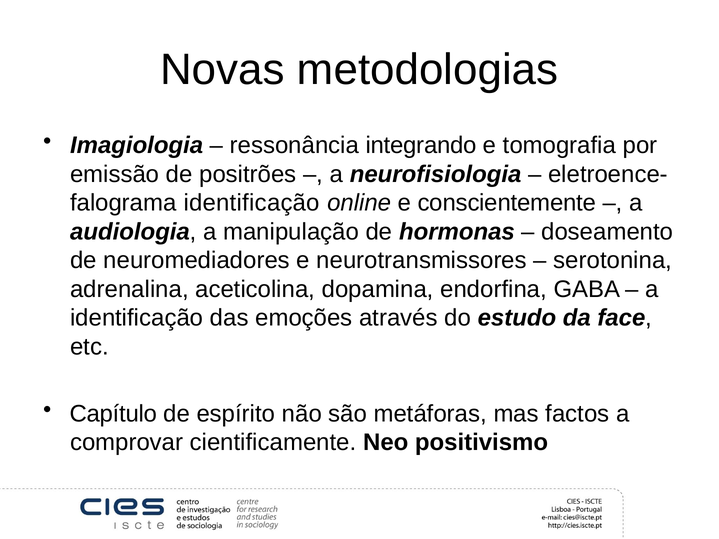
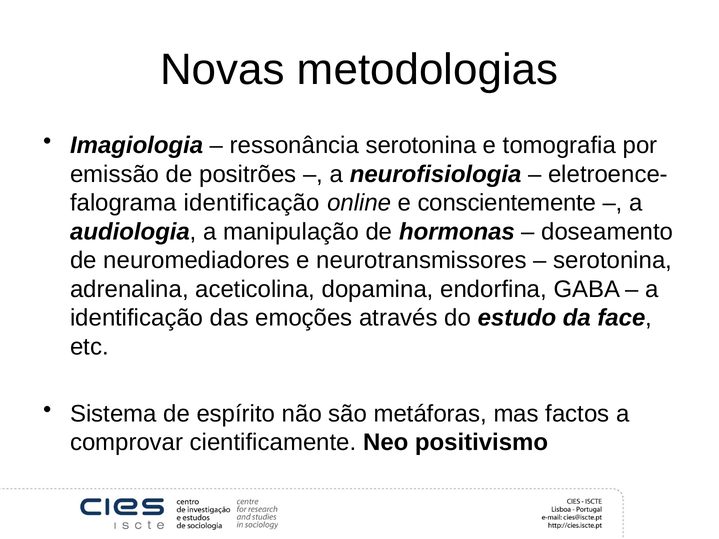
ressonância integrando: integrando -> serotonina
Capítulo: Capítulo -> Sistema
